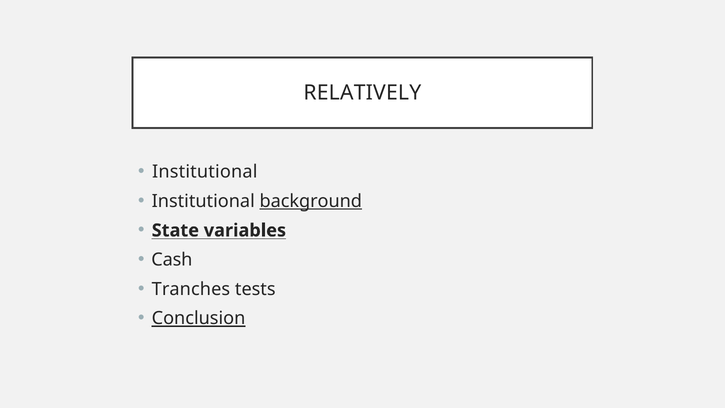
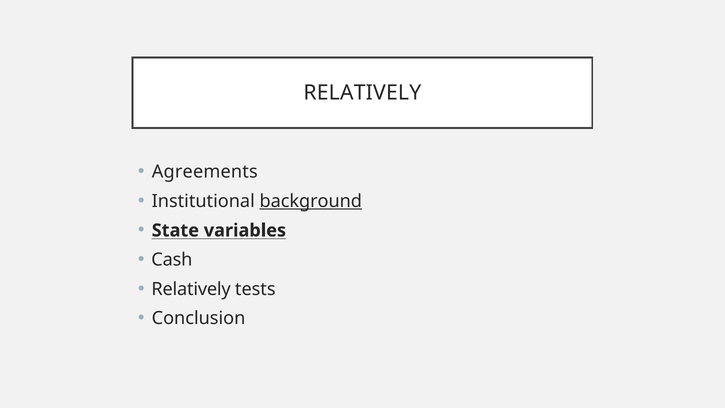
Institutional at (205, 172): Institutional -> Agreements
Tranches at (191, 289): Tranches -> Relatively
Conclusion underline: present -> none
